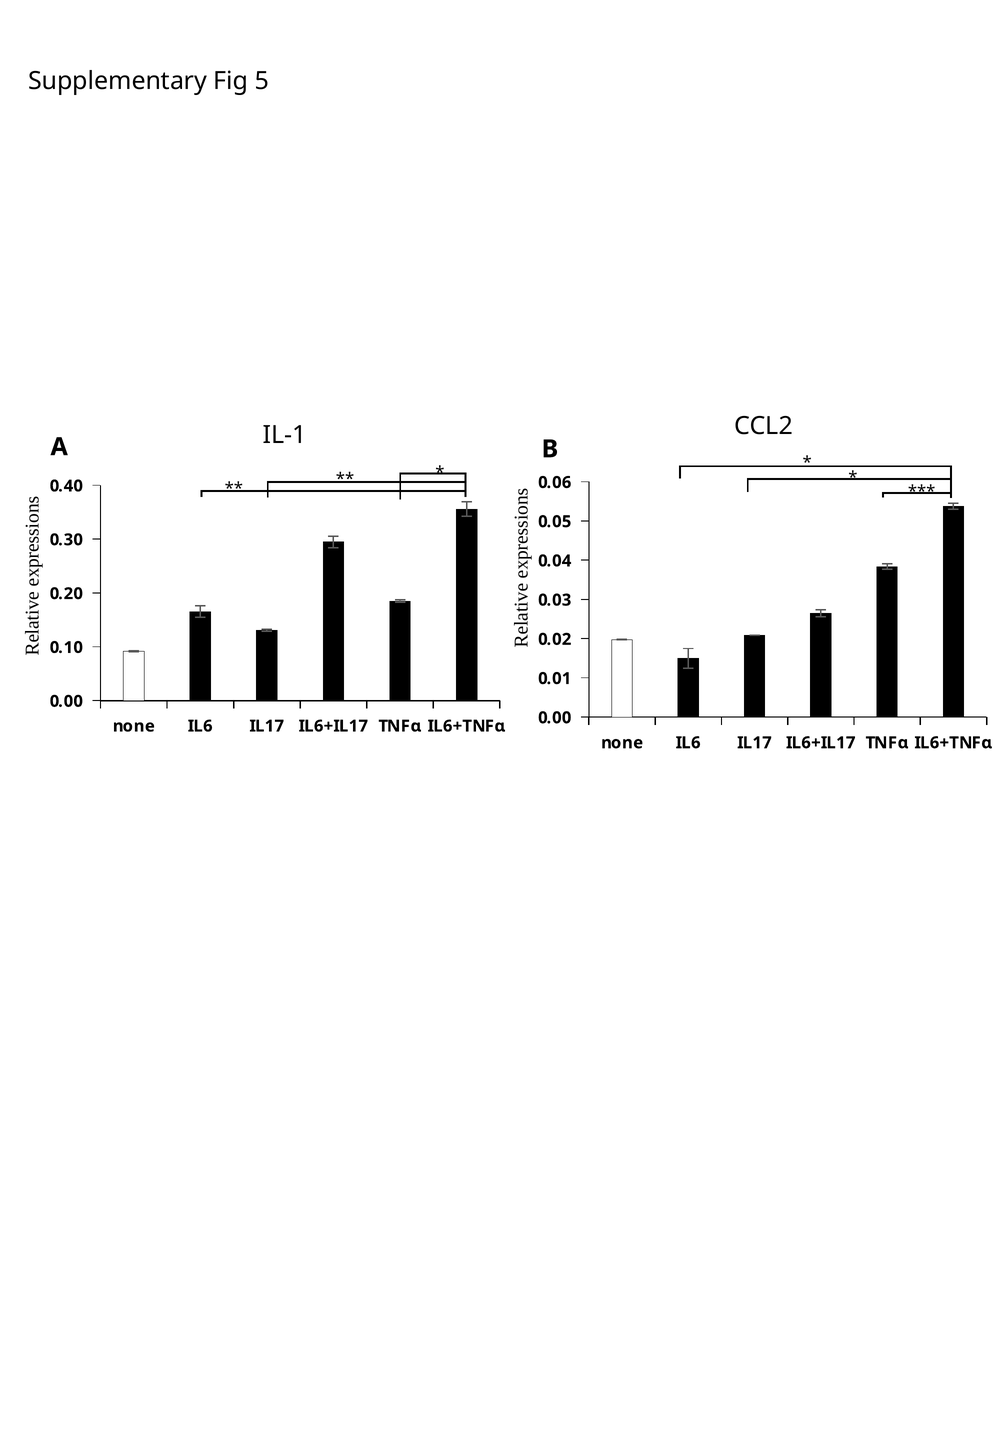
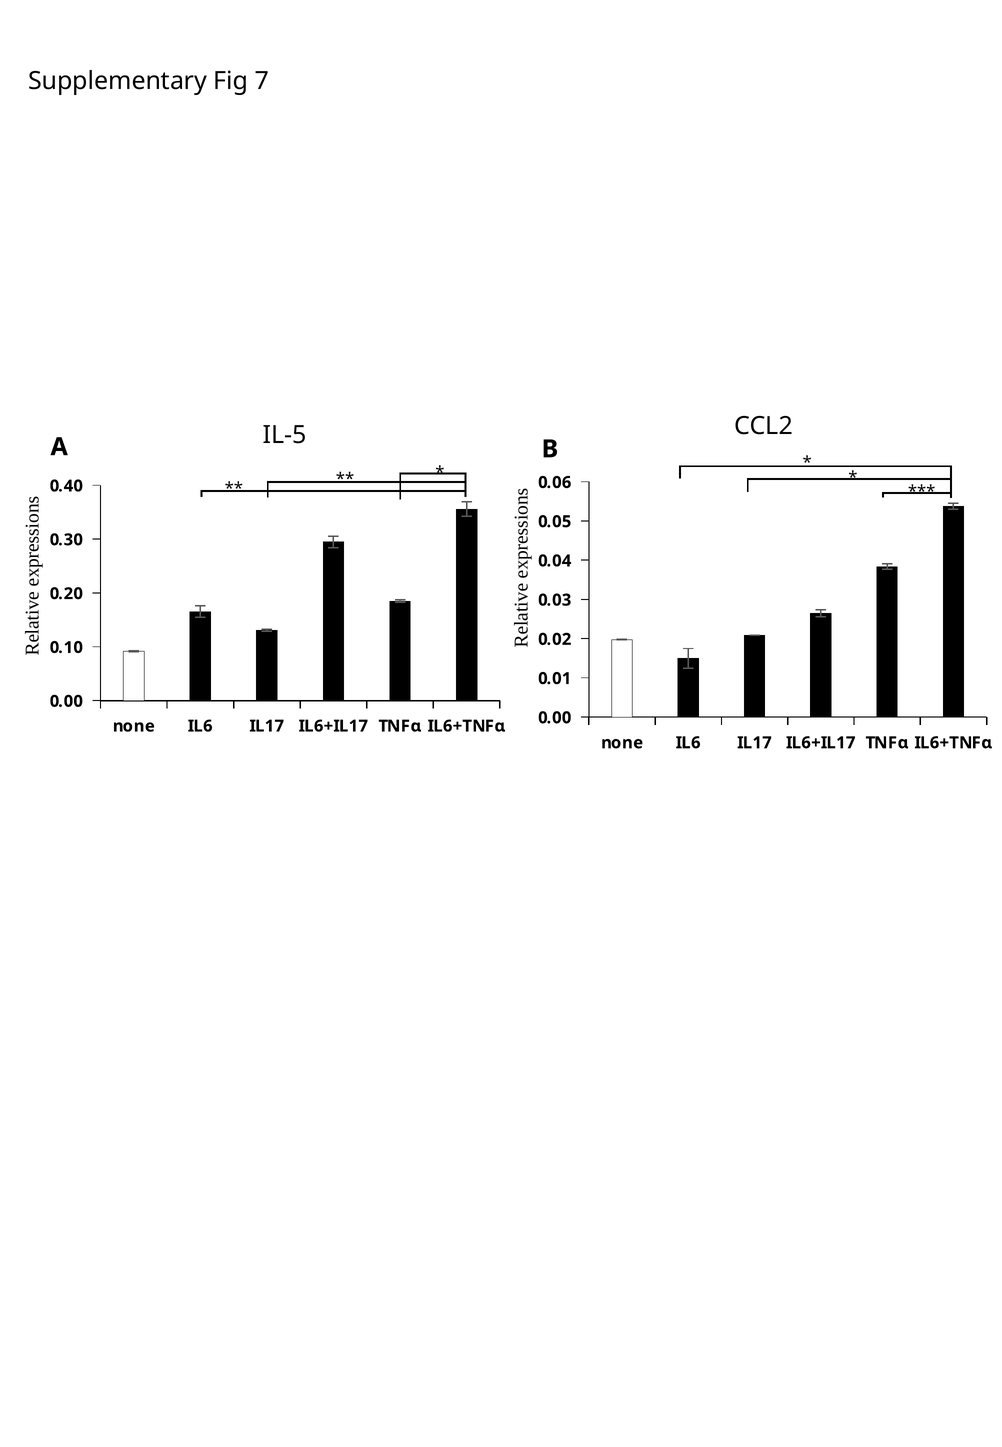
5: 5 -> 7
IL-1: IL-1 -> IL-5
